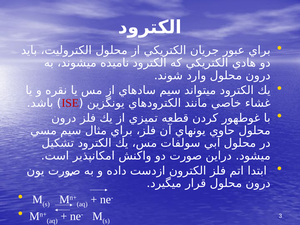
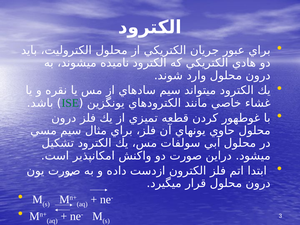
ISE colour: red -> green
